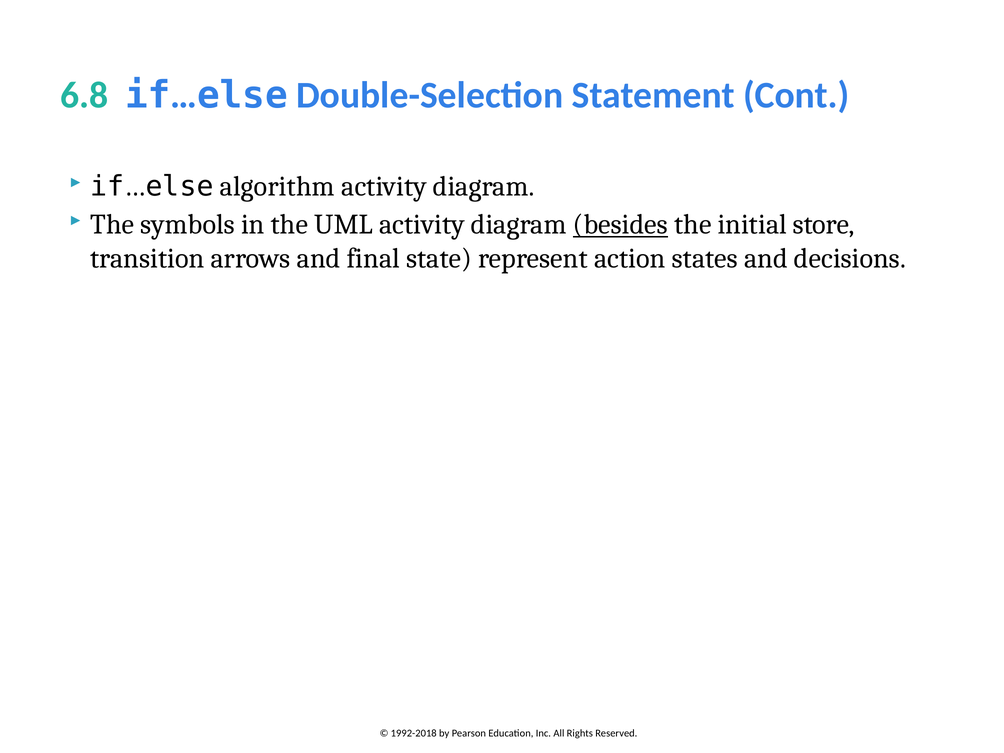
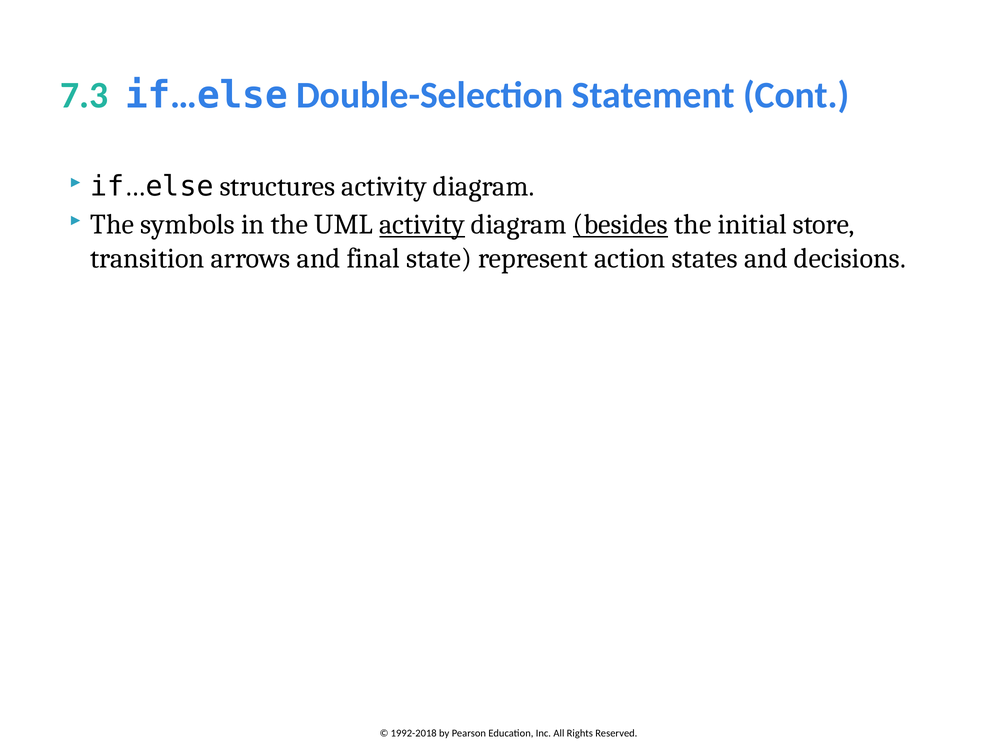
6.8: 6.8 -> 7.3
algorithm: algorithm -> structures
activity at (422, 225) underline: none -> present
